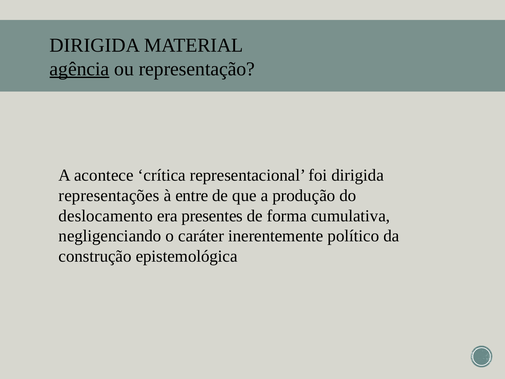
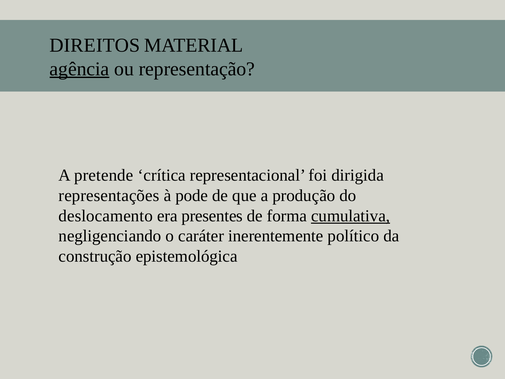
DIRIGIDA at (95, 45): DIRIGIDA -> DIREITOS
acontece: acontece -> pretende
entre: entre -> pode
cumulativa underline: none -> present
